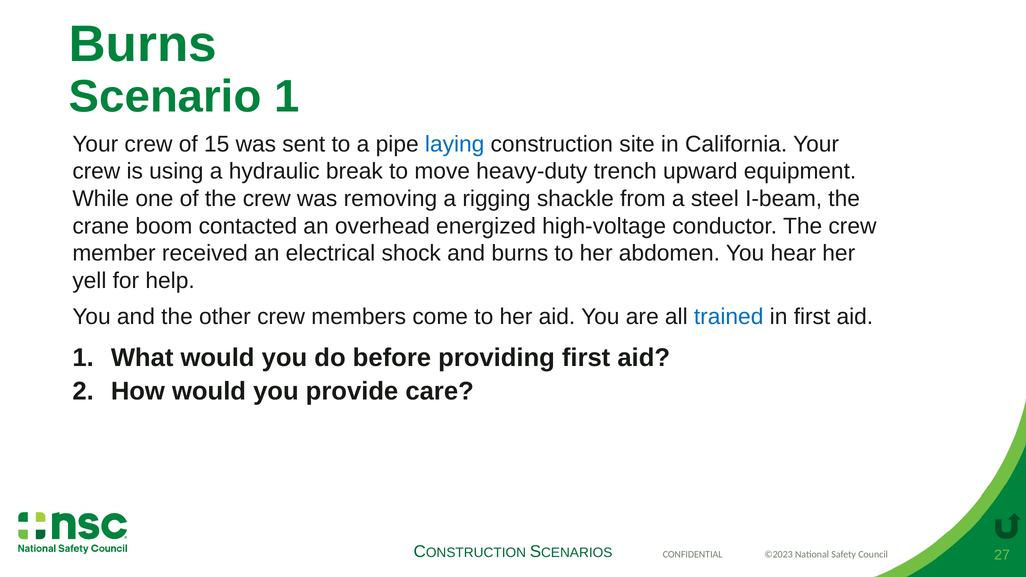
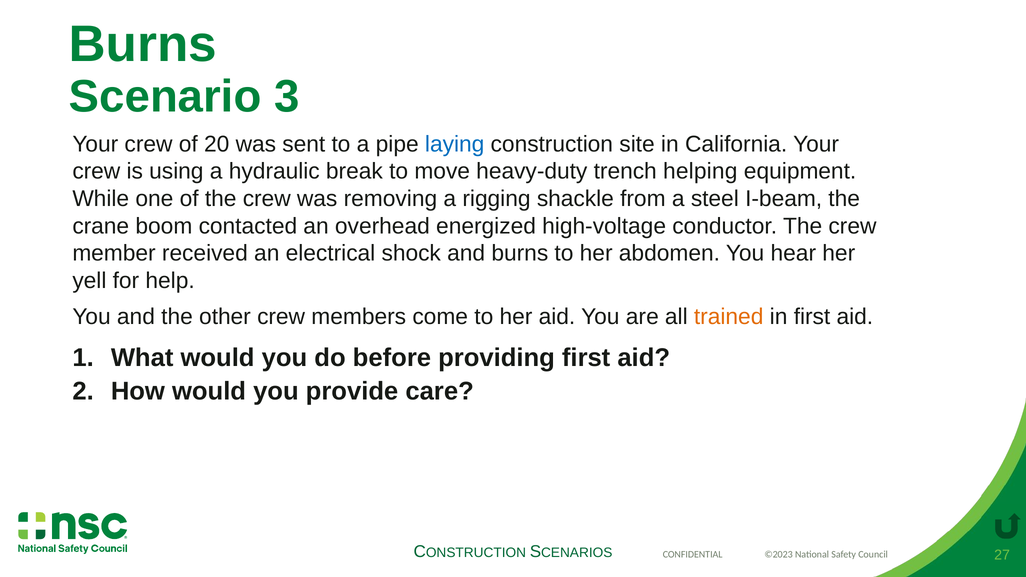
Scenario 1: 1 -> 3
15: 15 -> 20
upward: upward -> helping
trained colour: blue -> orange
